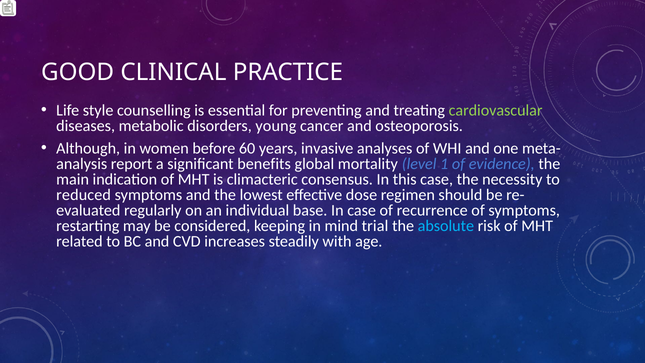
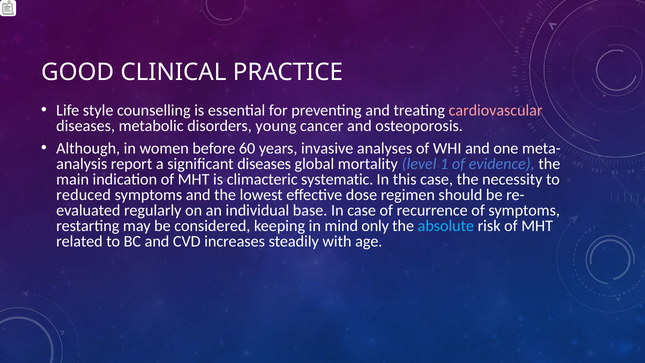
cardiovascular colour: light green -> pink
significant benefits: benefits -> diseases
consensus: consensus -> systematic
trial: trial -> only
